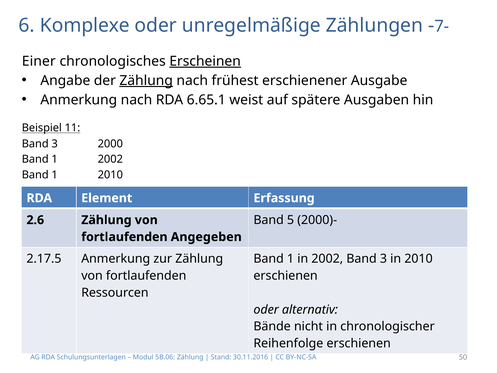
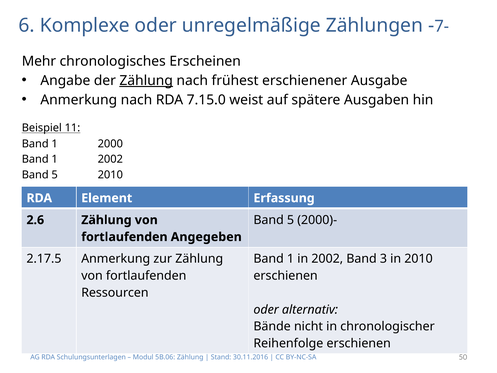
Einer: Einer -> Mehr
Erscheinen underline: present -> none
6.65.1: 6.65.1 -> 7.15.0
3 at (55, 144): 3 -> 1
1 at (55, 175): 1 -> 5
